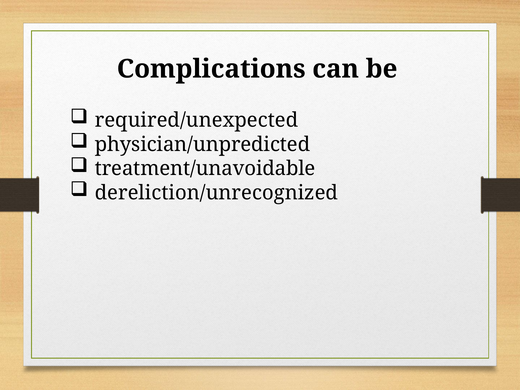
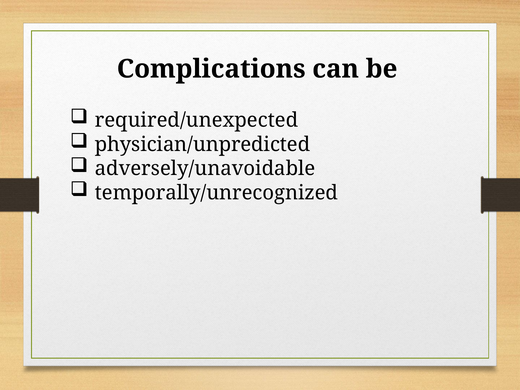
treatment/unavoidable: treatment/unavoidable -> adversely/unavoidable
dereliction/unrecognized: dereliction/unrecognized -> temporally/unrecognized
